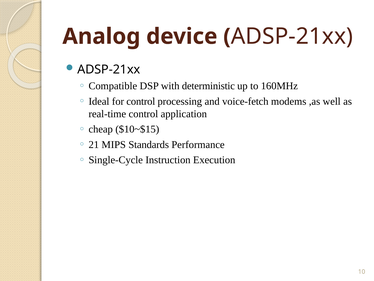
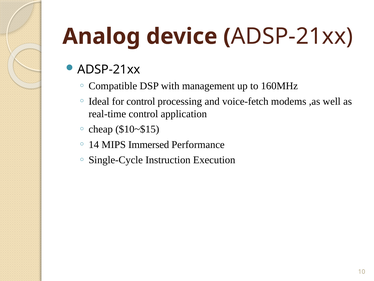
deterministic: deterministic -> management
21: 21 -> 14
Standards: Standards -> Immersed
